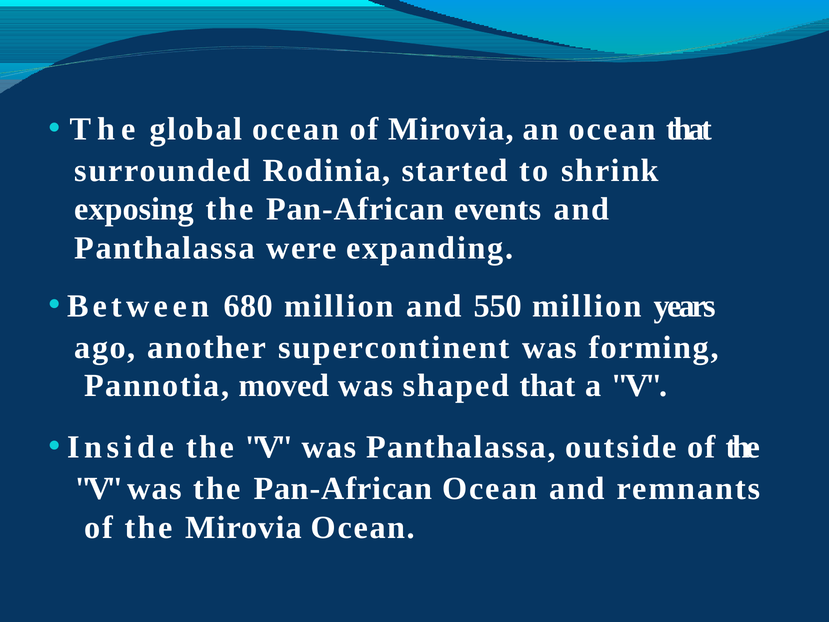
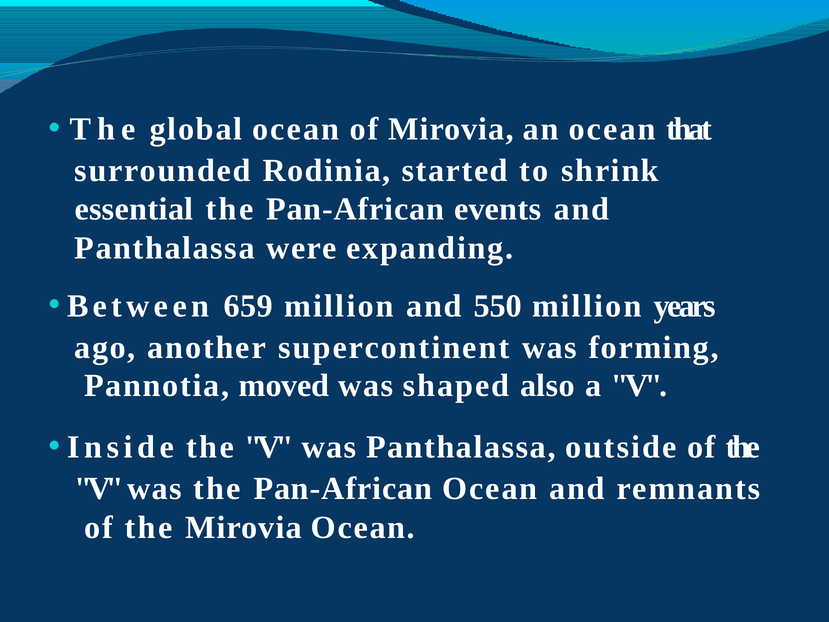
exposing: exposing -> essential
680: 680 -> 659
shaped that: that -> also
